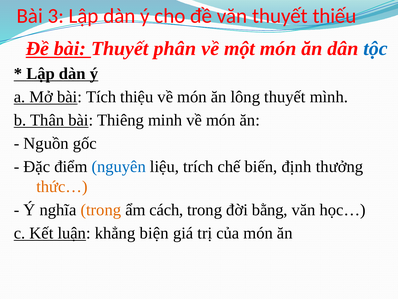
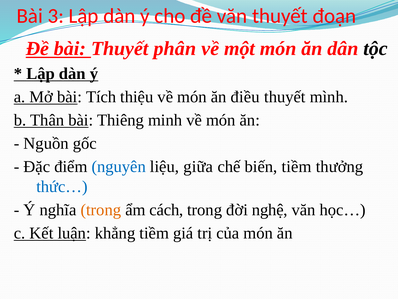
thiếu: thiếu -> đoạn
tộc colour: blue -> black
lông: lông -> điều
trích: trích -> giữa
biến định: định -> tiềm
thức… colour: orange -> blue
bằng: bằng -> nghệ
khẳng biện: biện -> tiềm
